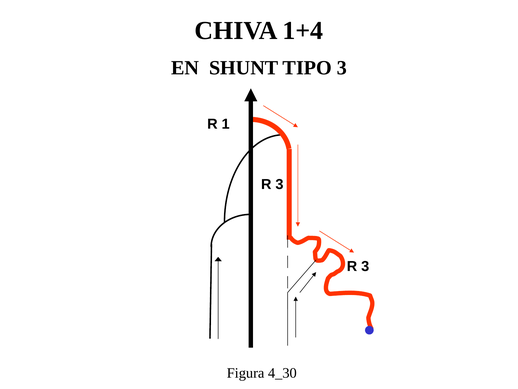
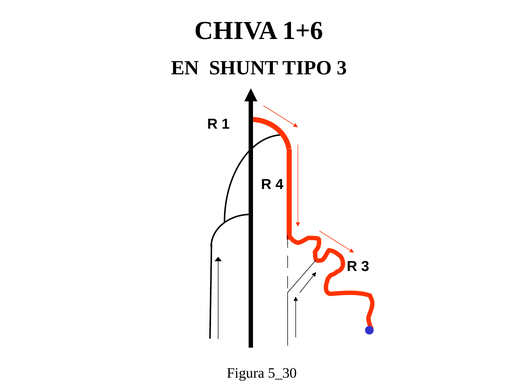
1+4: 1+4 -> 1+6
3 at (279, 184): 3 -> 4
4_30: 4_30 -> 5_30
